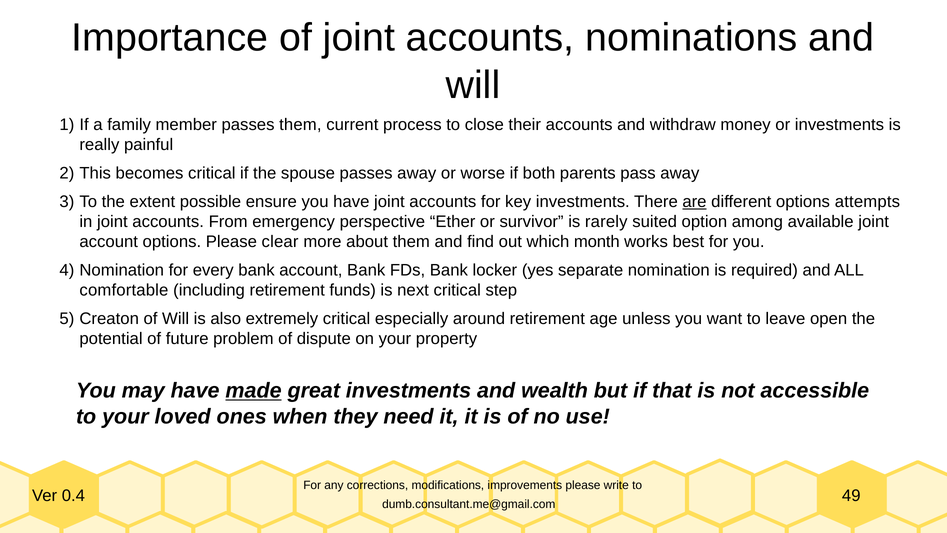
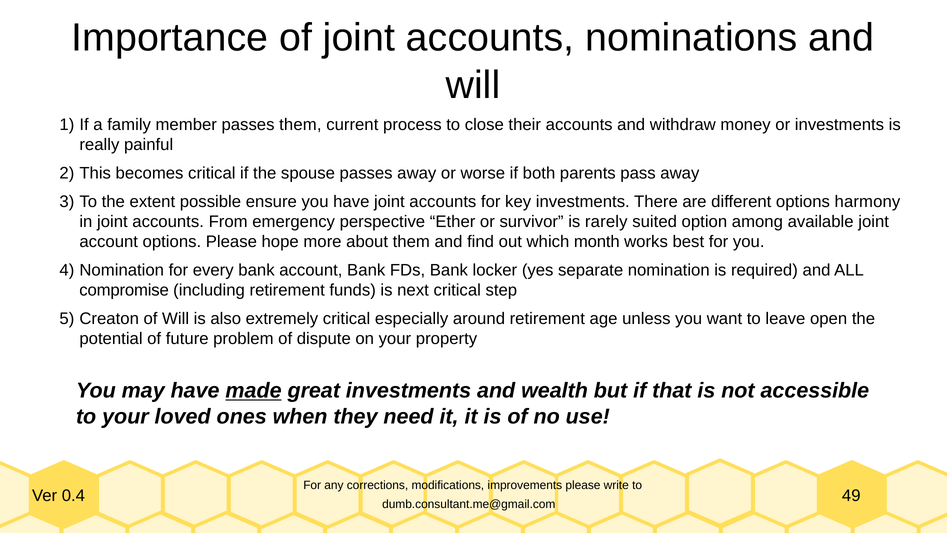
are underline: present -> none
attempts: attempts -> harmony
clear: clear -> hope
comfortable: comfortable -> compromise
